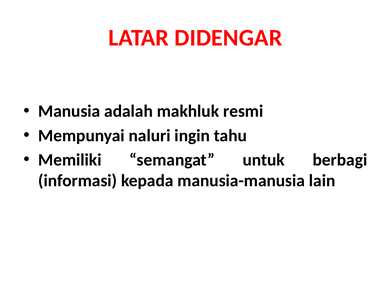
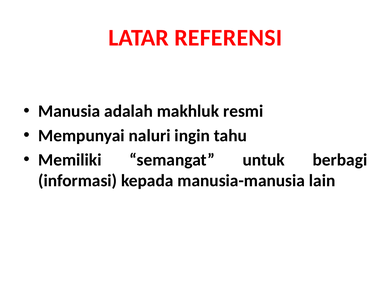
DIDENGAR: DIDENGAR -> REFERENSI
